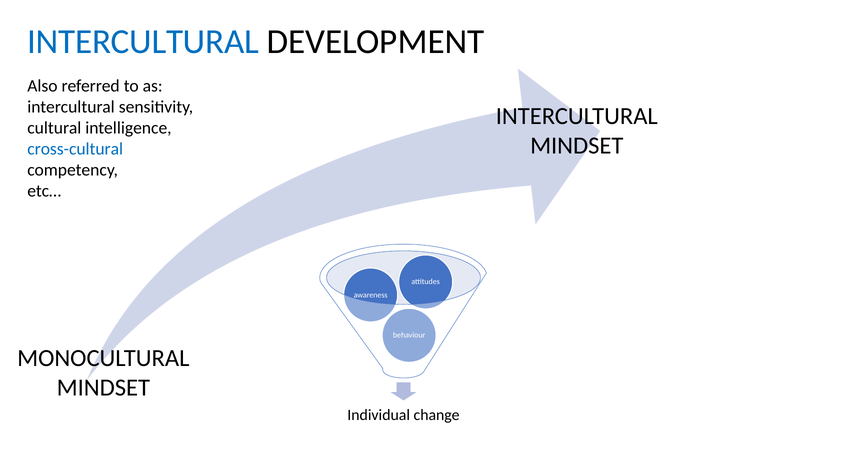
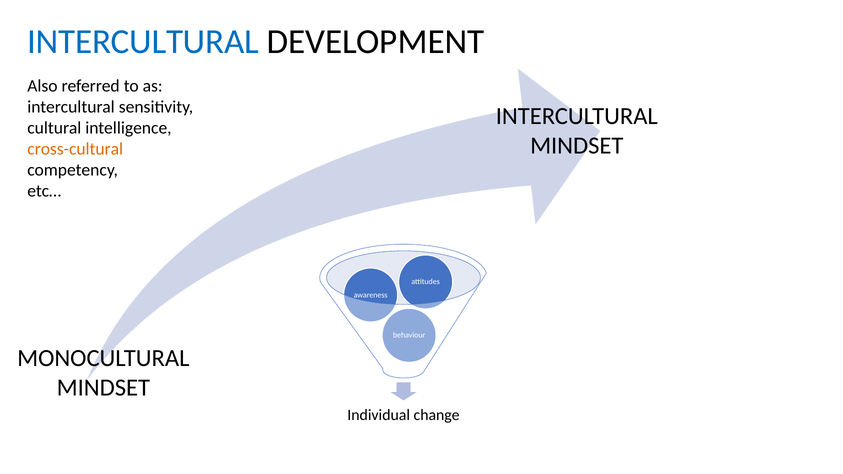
cross-cultural colour: blue -> orange
